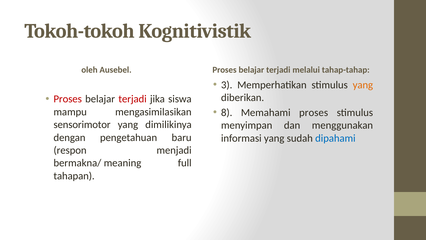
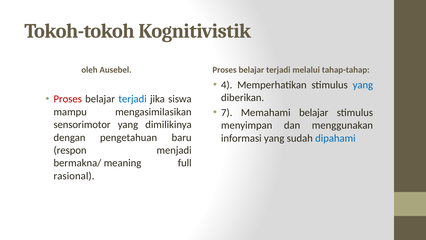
3: 3 -> 4
yang at (363, 85) colour: orange -> blue
terjadi at (133, 99) colour: red -> blue
8: 8 -> 7
Memahami proses: proses -> belajar
tahapan: tahapan -> rasional
